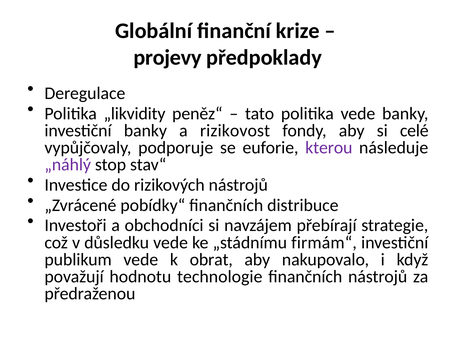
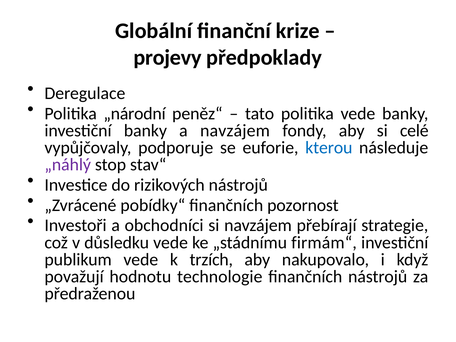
„likvidity: „likvidity -> „národní
a rizikovost: rizikovost -> navzájem
kterou colour: purple -> blue
distribuce: distribuce -> pozornost
obrat: obrat -> trzích
